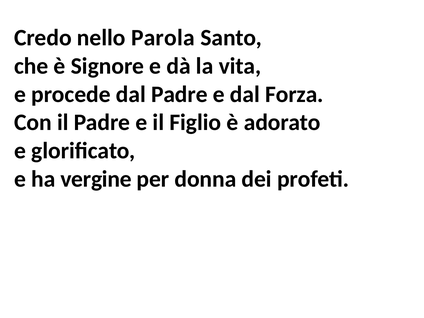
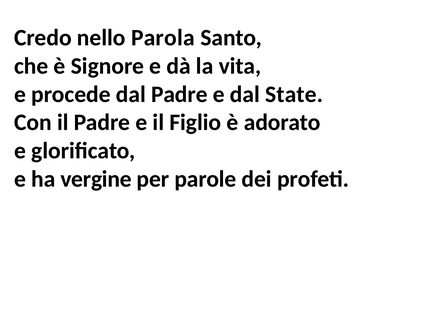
Forza: Forza -> State
donna: donna -> parole
